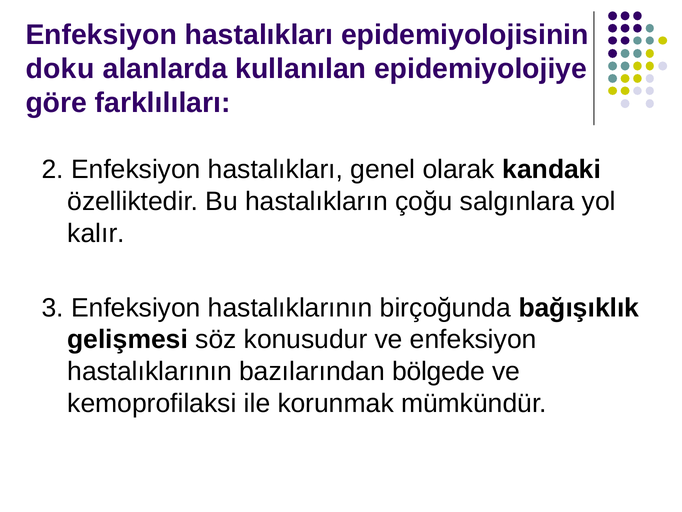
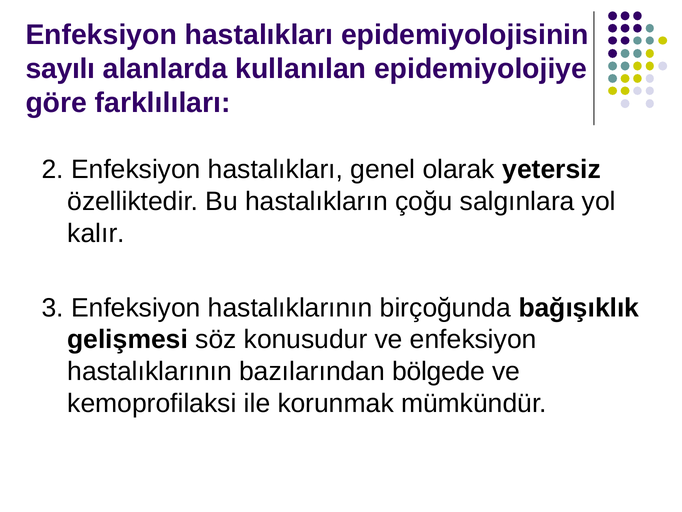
doku: doku -> sayılı
kandaki: kandaki -> yetersiz
